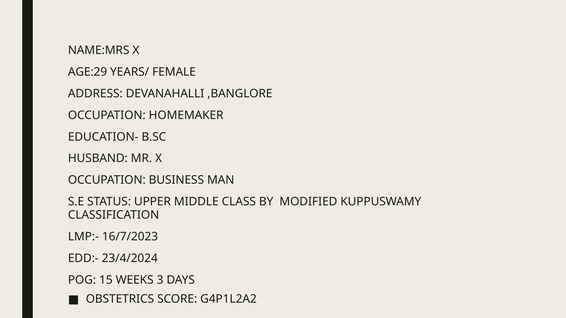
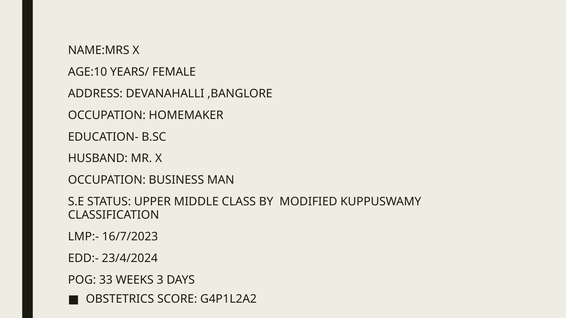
AGE:29: AGE:29 -> AGE:10
15: 15 -> 33
